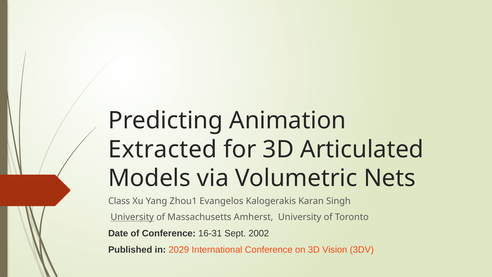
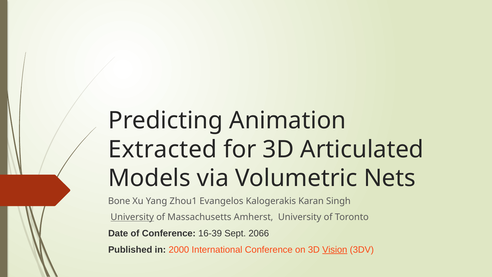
Class: Class -> Bone
16-31: 16-31 -> 16-39
2002: 2002 -> 2066
2029: 2029 -> 2000
Vision underline: none -> present
